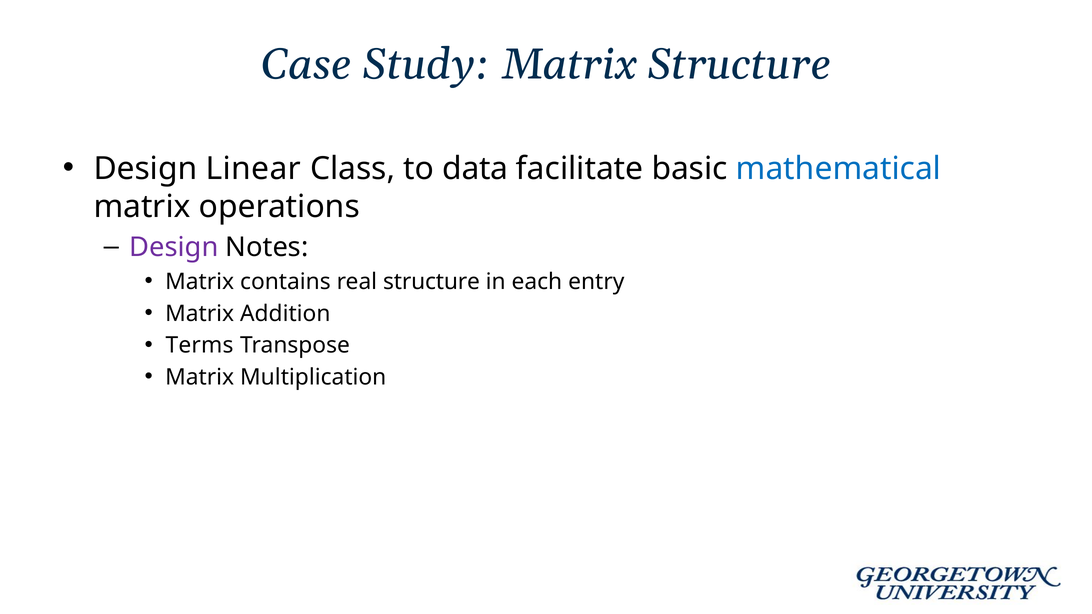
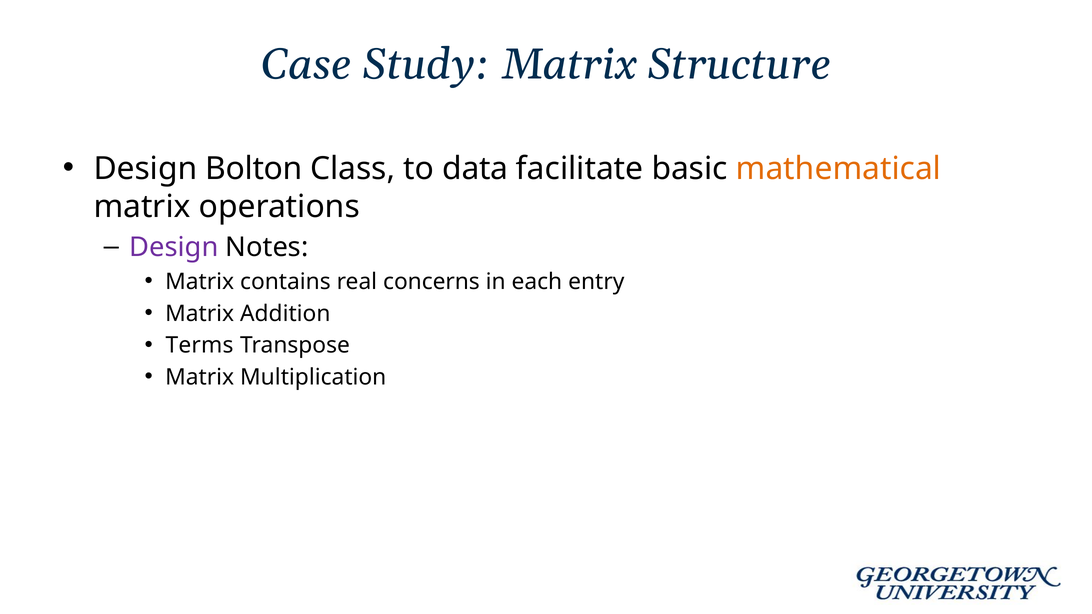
Linear: Linear -> Bolton
mathematical colour: blue -> orange
real structure: structure -> concerns
